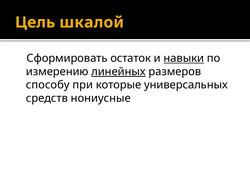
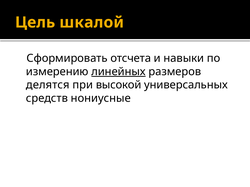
остаток: остаток -> отсчета
навыки underline: present -> none
способу: способу -> делятся
которые: которые -> высокой
